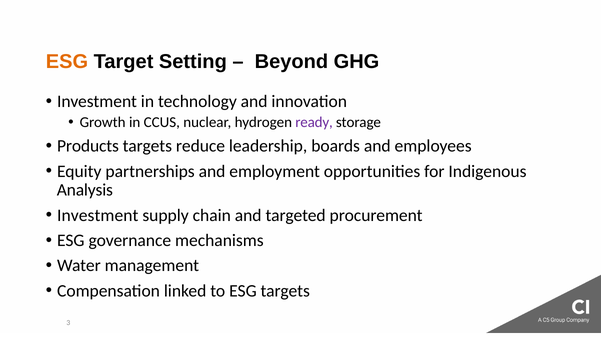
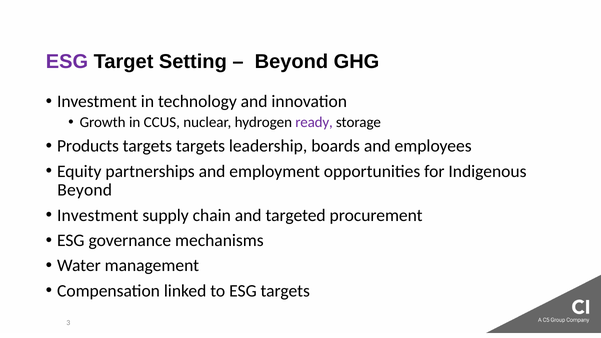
ESG at (67, 62) colour: orange -> purple
targets reduce: reduce -> targets
Analysis at (85, 190): Analysis -> Beyond
